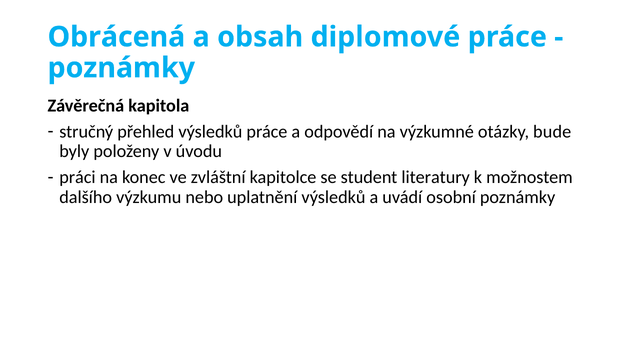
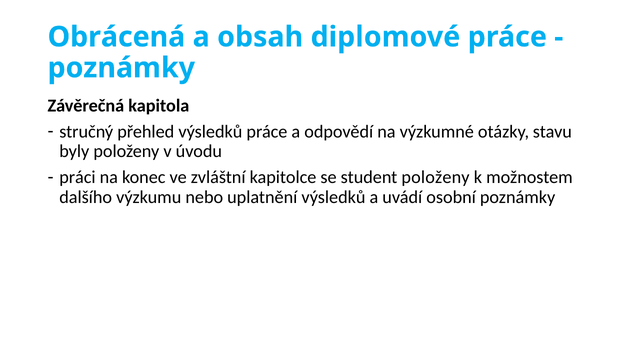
bude: bude -> stavu
student literatury: literatury -> položeny
